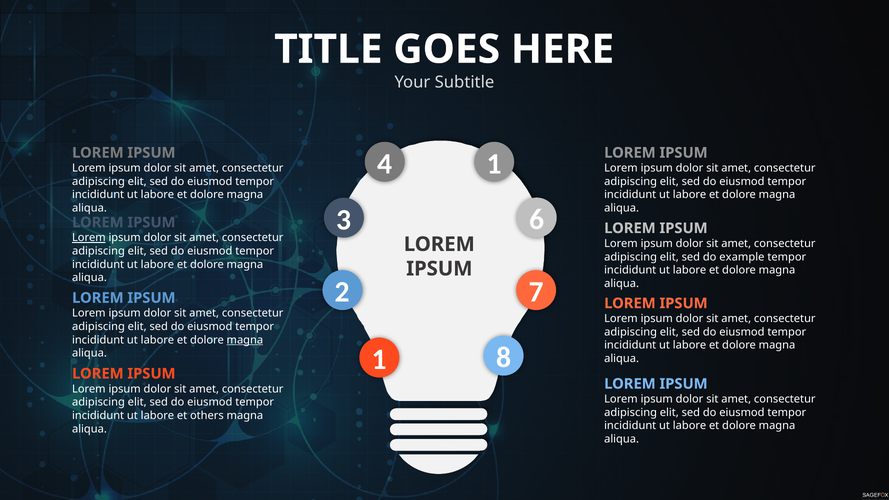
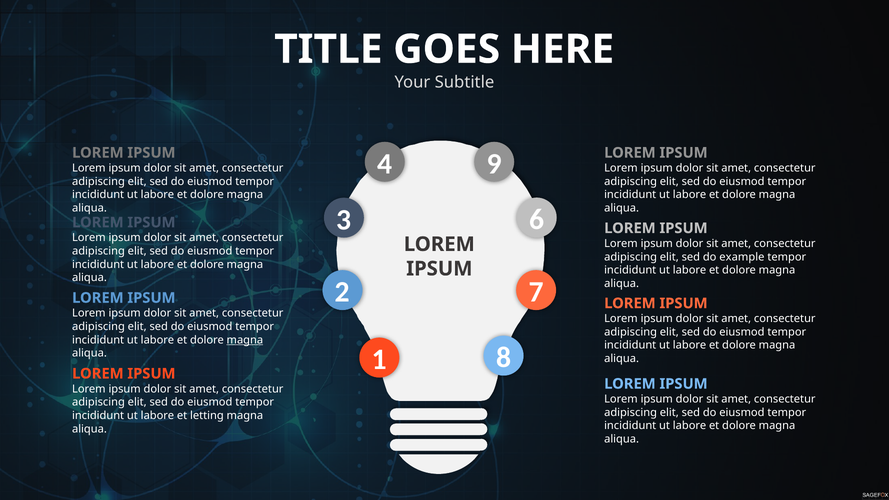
4 1: 1 -> 9
Lorem at (89, 238) underline: present -> none
others: others -> letting
